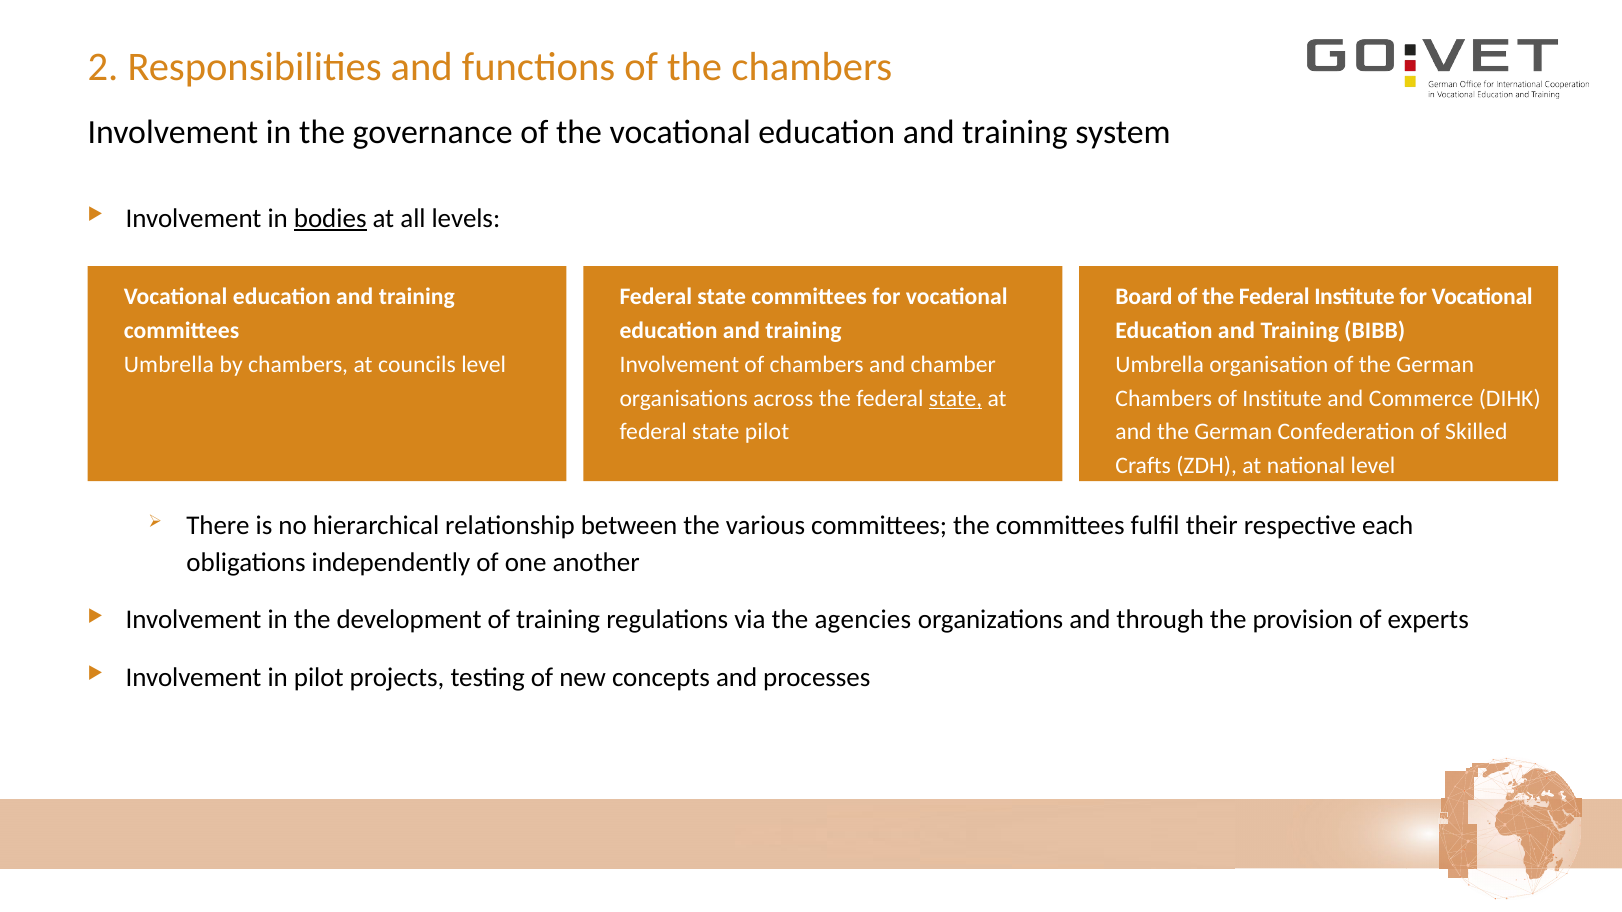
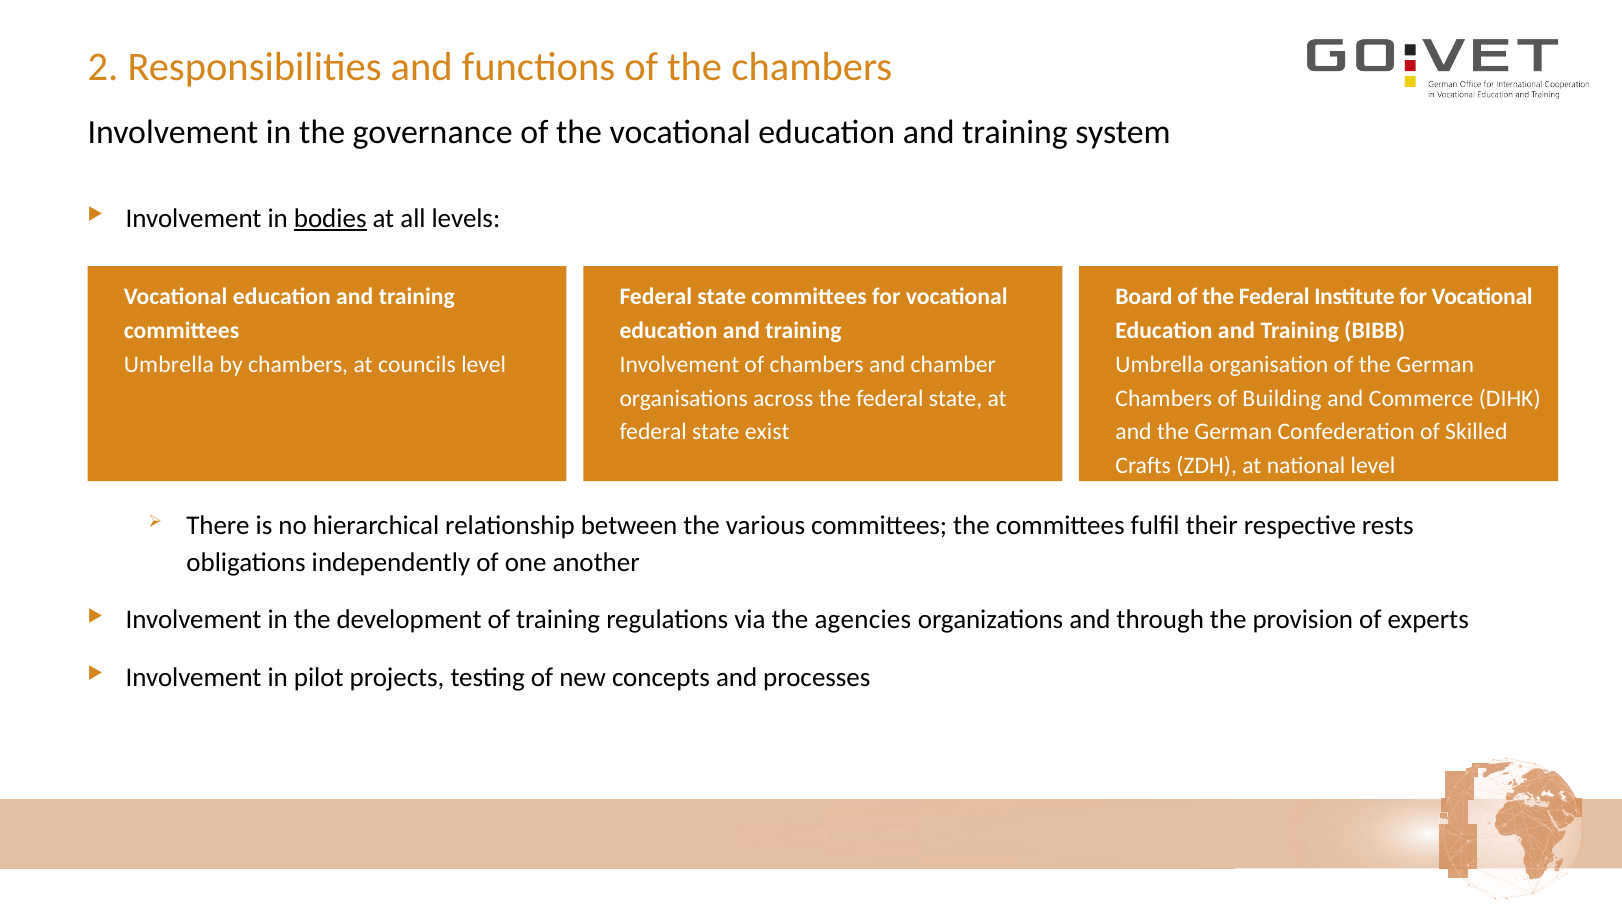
state at (956, 398) underline: present -> none
of Institute: Institute -> Building
state pilot: pilot -> exist
each: each -> rests
